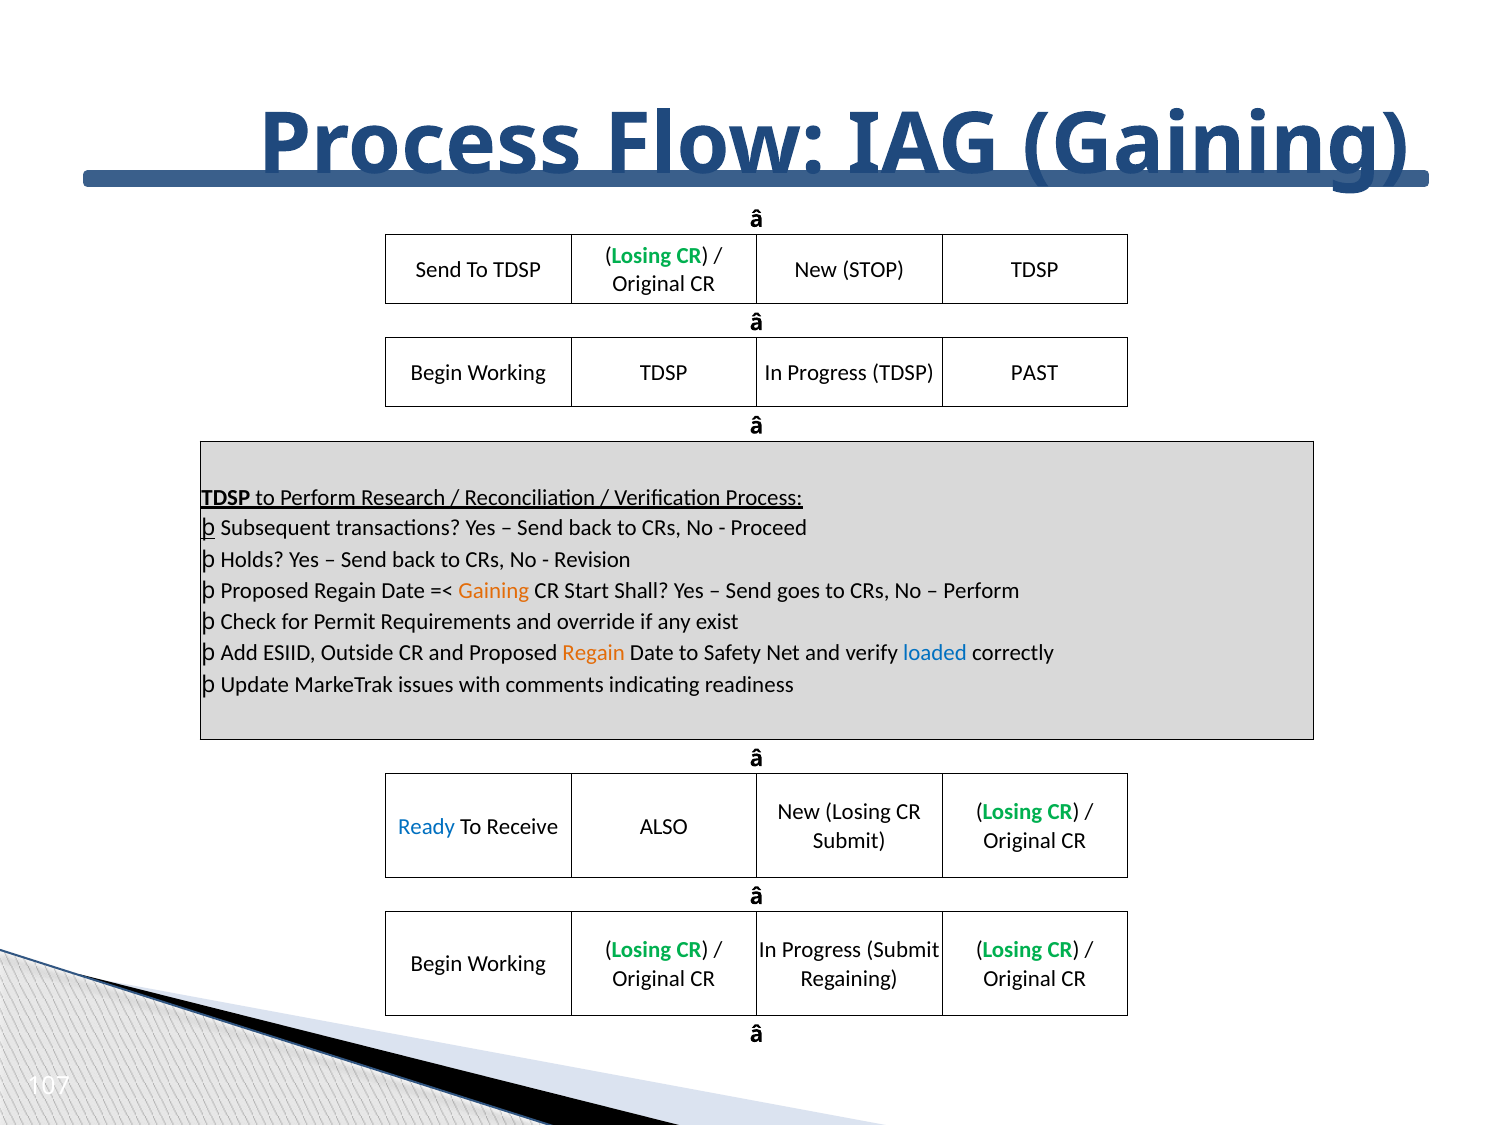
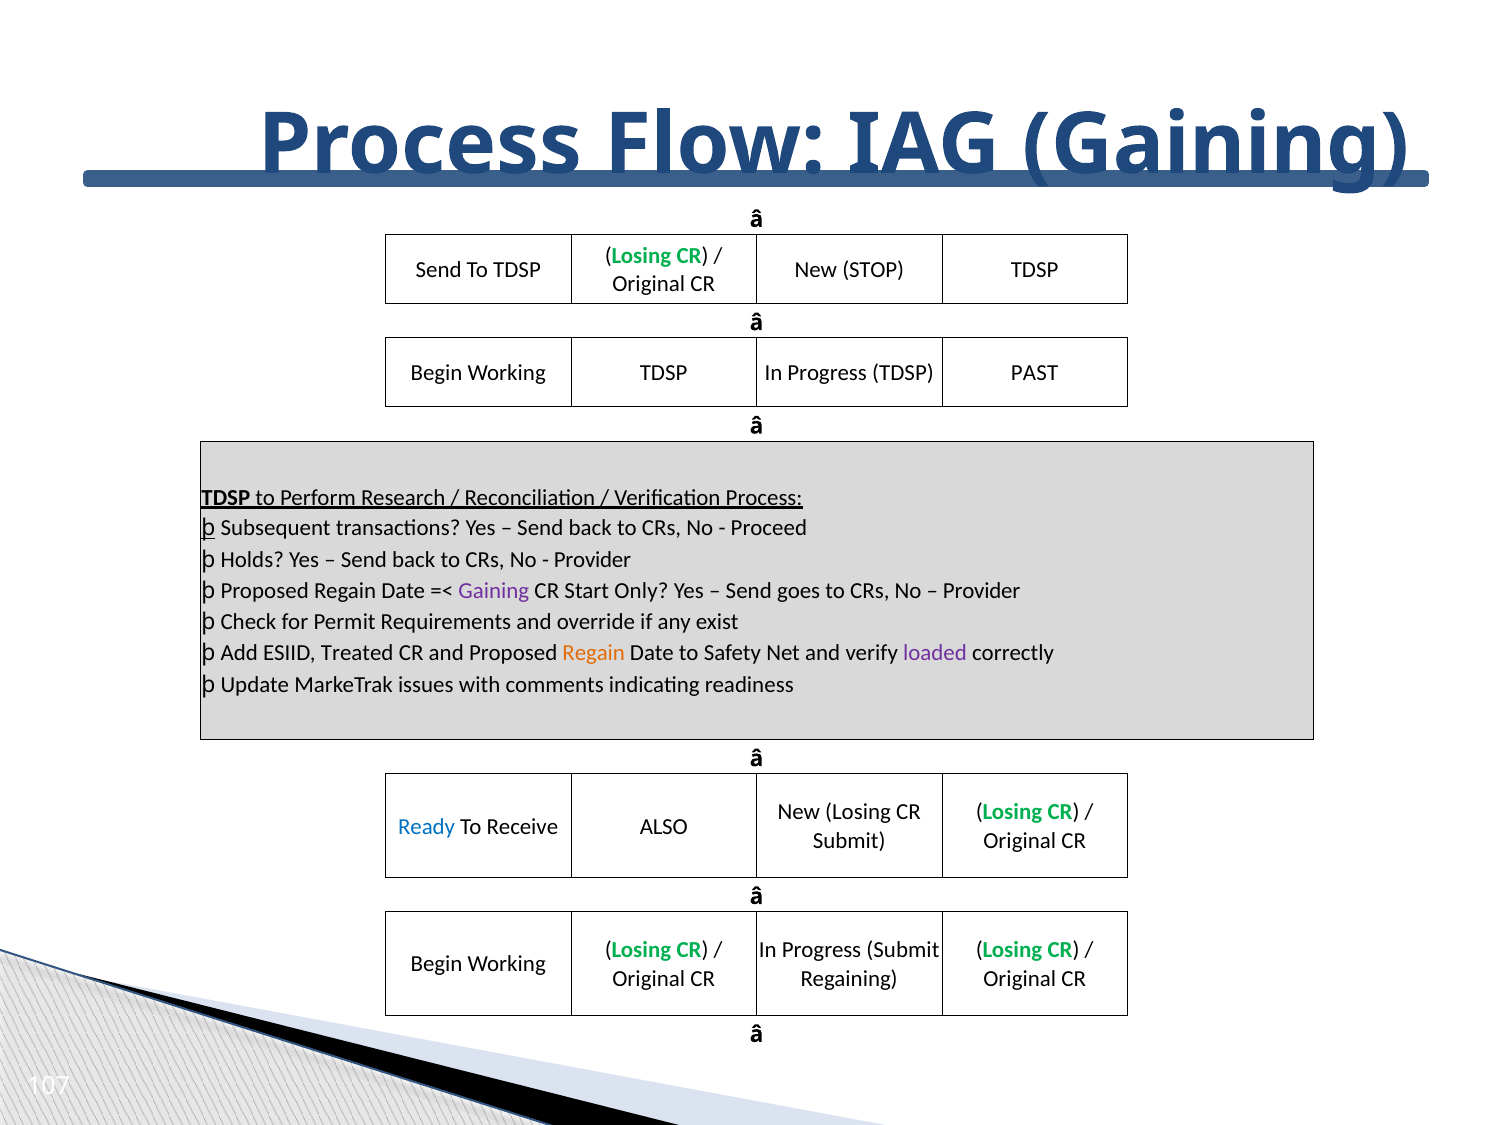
Revision at (592, 560): Revision -> Provider
Gaining at (494, 591) colour: orange -> purple
Shall: Shall -> Only
Perform at (982, 591): Perform -> Provider
Outside: Outside -> Treated
loaded colour: blue -> purple
